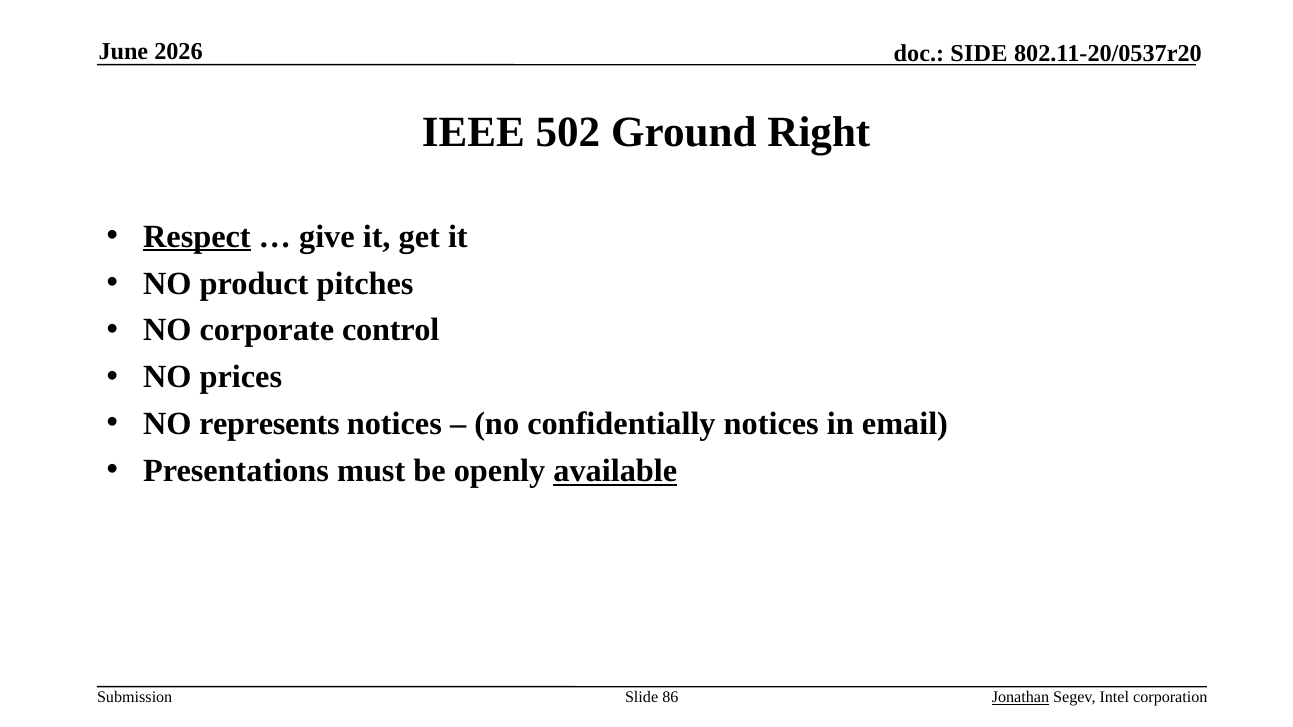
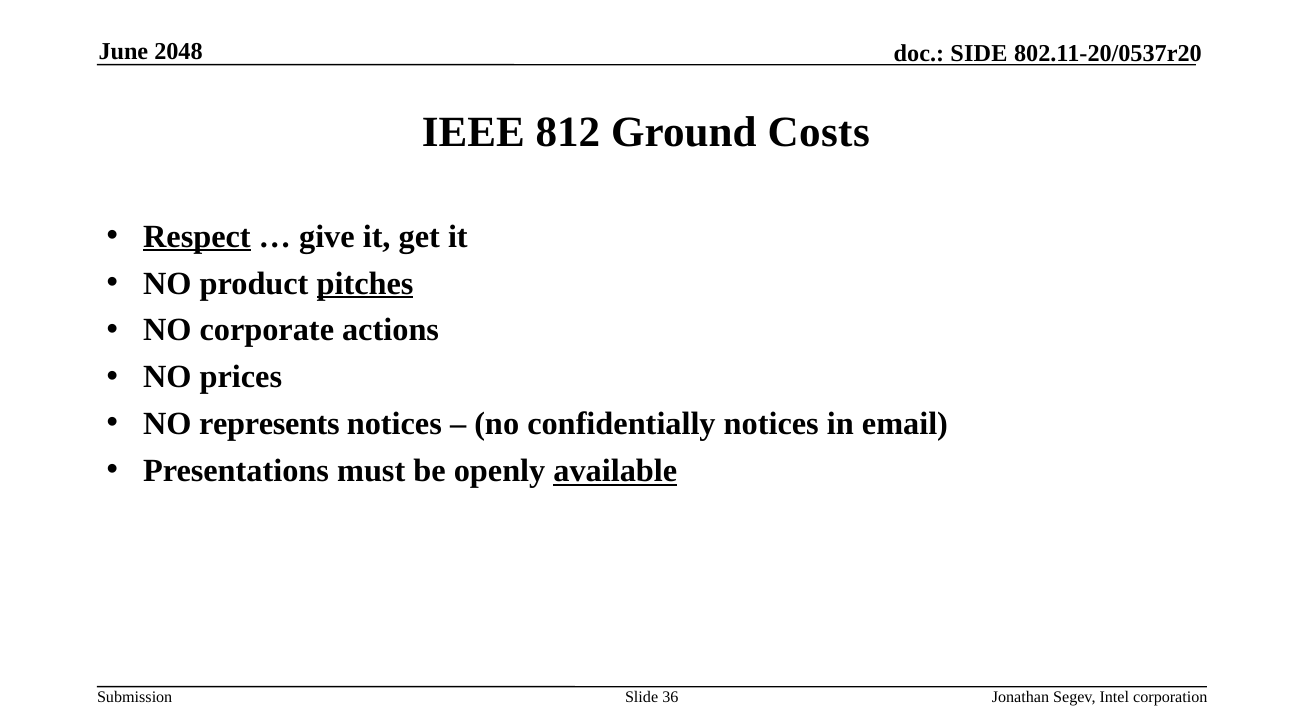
2026: 2026 -> 2048
502: 502 -> 812
Right: Right -> Costs
pitches underline: none -> present
control: control -> actions
86: 86 -> 36
Jonathan underline: present -> none
